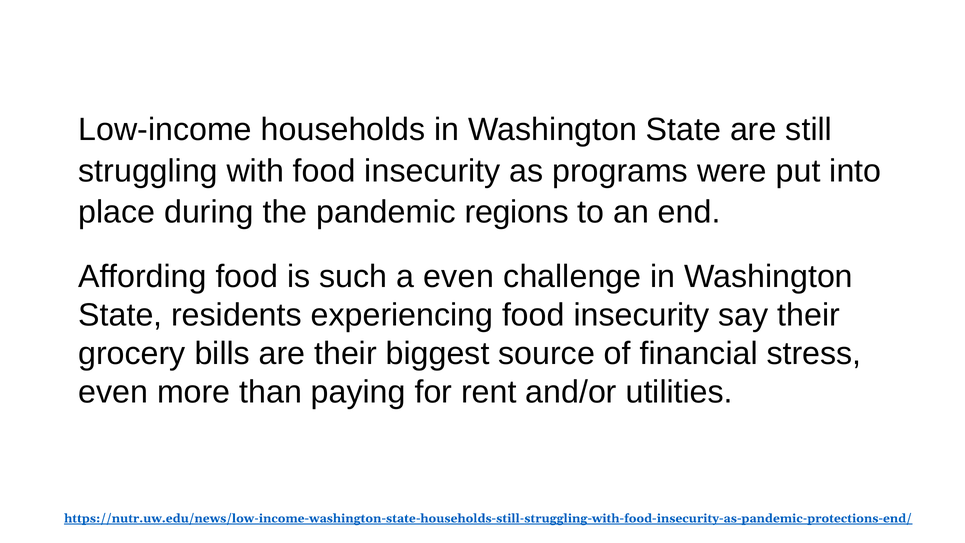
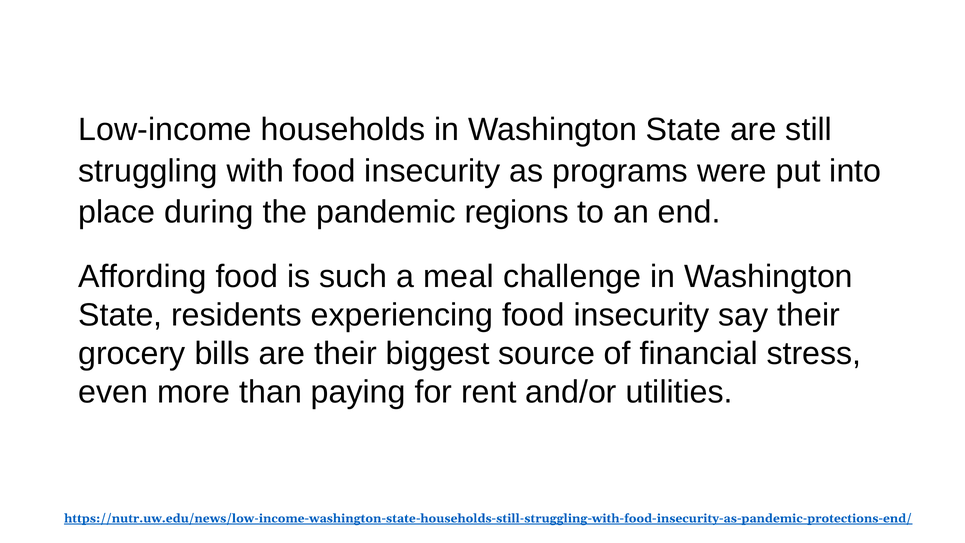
a even: even -> meal
